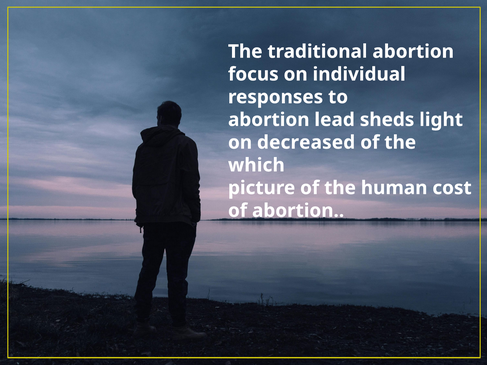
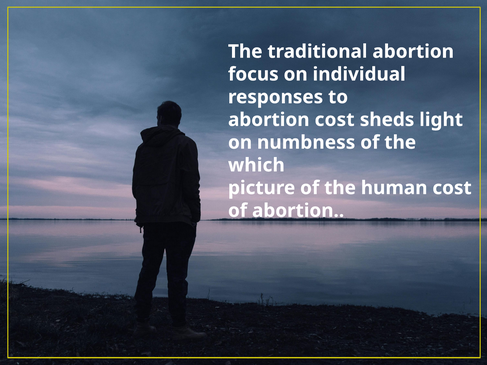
abortion lead: lead -> cost
decreased: decreased -> numbness
